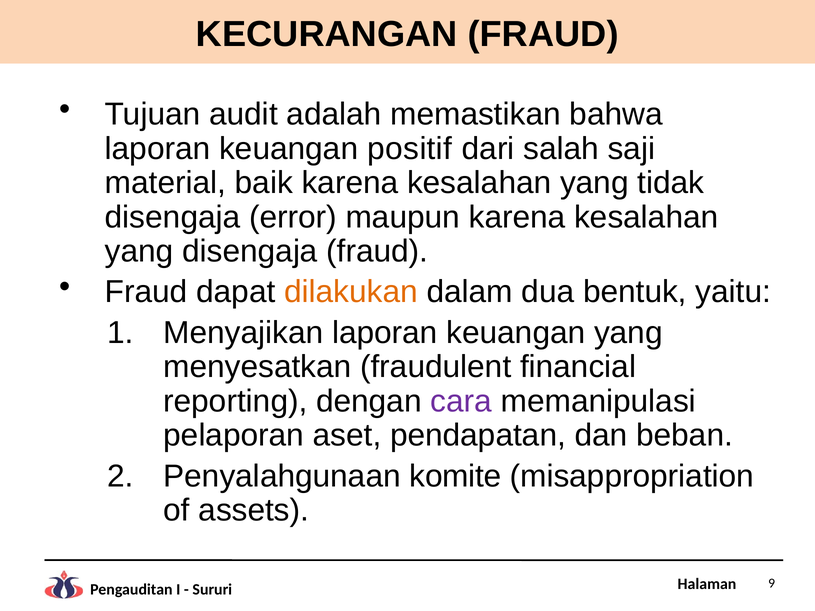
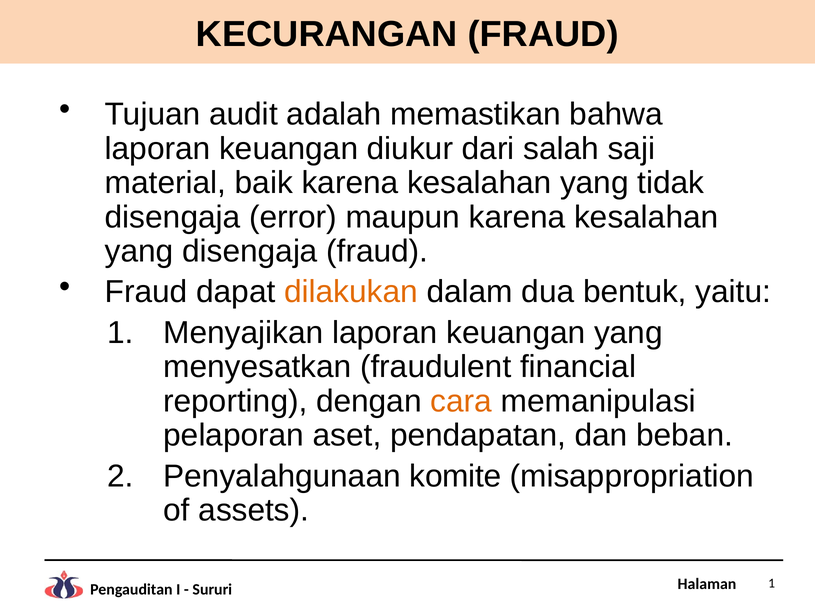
positif: positif -> diukur
cara colour: purple -> orange
9 at (772, 584): 9 -> 1
